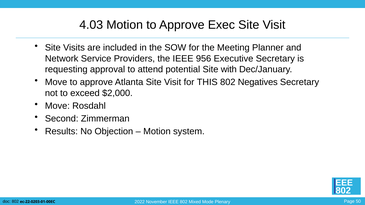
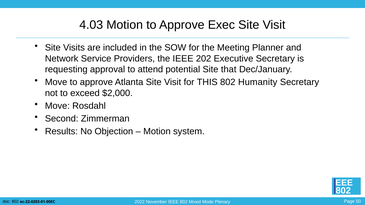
956: 956 -> 202
with: with -> that
Negatives: Negatives -> Humanity
